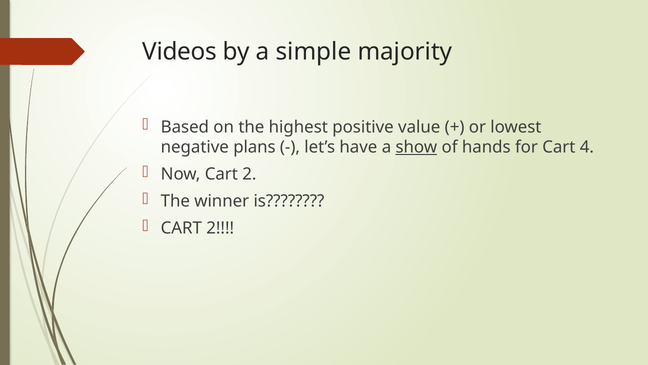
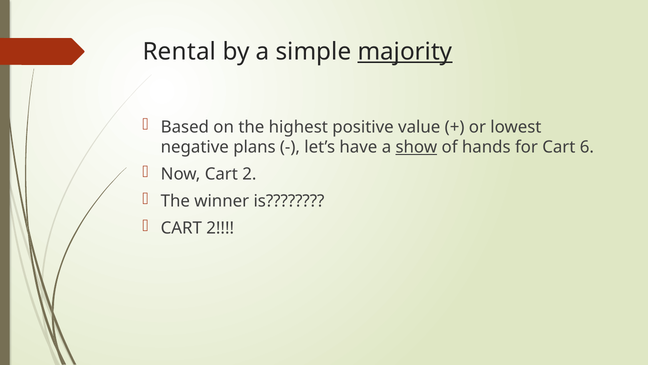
Videos: Videos -> Rental
majority underline: none -> present
4: 4 -> 6
